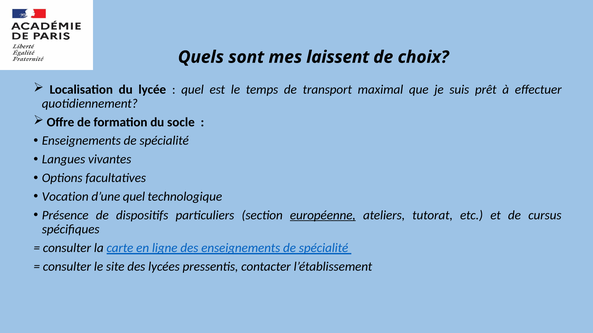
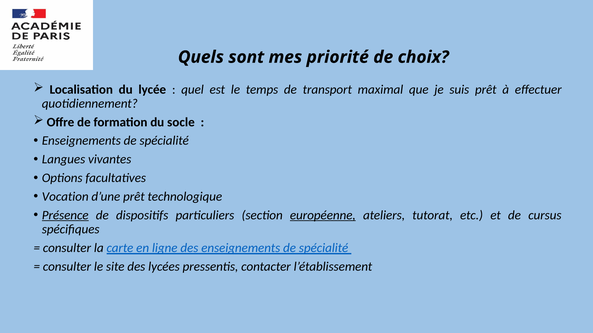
laissent: laissent -> priorité
d’une quel: quel -> prêt
Présence underline: none -> present
